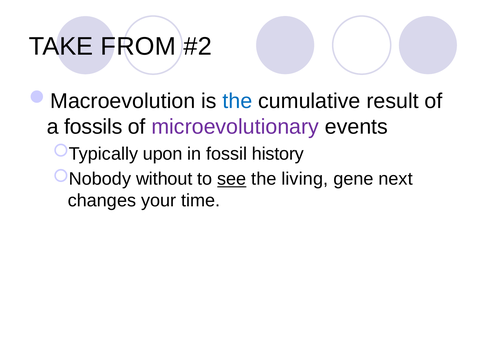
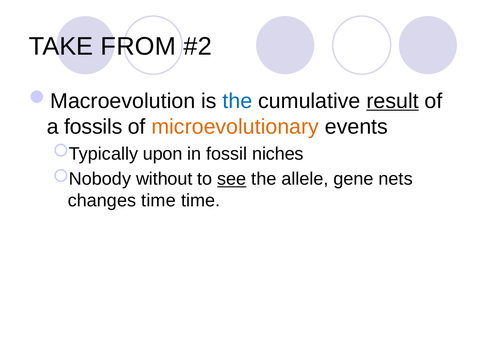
result underline: none -> present
microevolutionary colour: purple -> orange
history: history -> niches
living: living -> allele
next: next -> nets
changes your: your -> time
